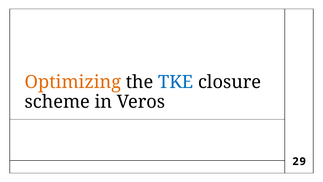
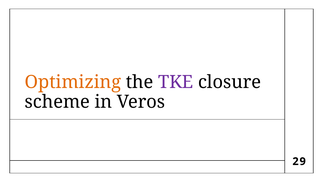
TKE colour: blue -> purple
